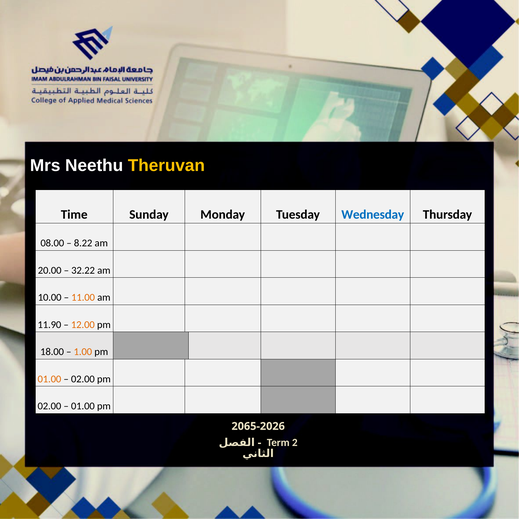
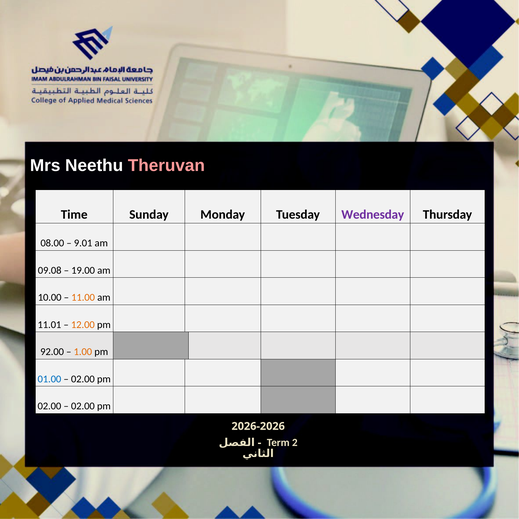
Theruvan colour: yellow -> pink
Wednesday colour: blue -> purple
8.22: 8.22 -> 9.01
20.00: 20.00 -> 09.08
32.22: 32.22 -> 19.00
11.90: 11.90 -> 11.01
18.00: 18.00 -> 92.00
01.00 at (49, 379) colour: orange -> blue
01.00 at (83, 406): 01.00 -> 02.00
2065-2026: 2065-2026 -> 2026-2026
